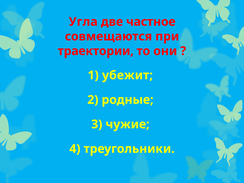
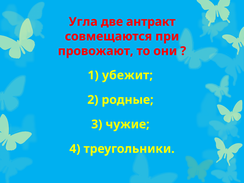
частное: частное -> антракт
траектории: траектории -> провожают
